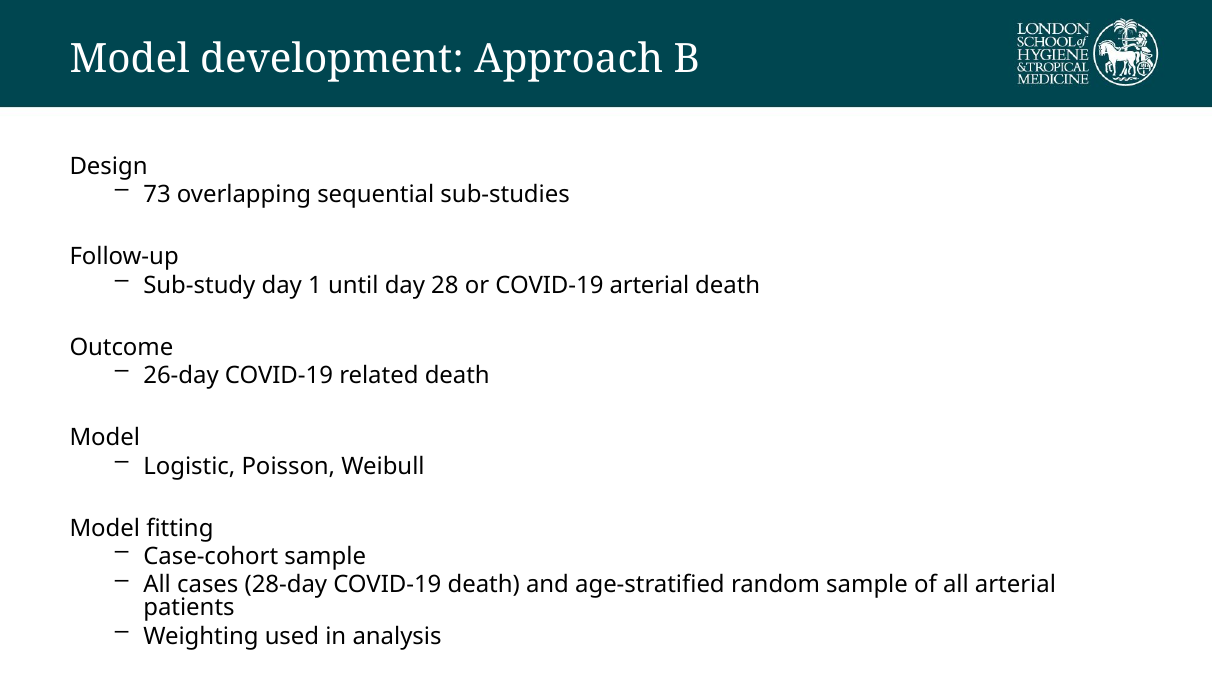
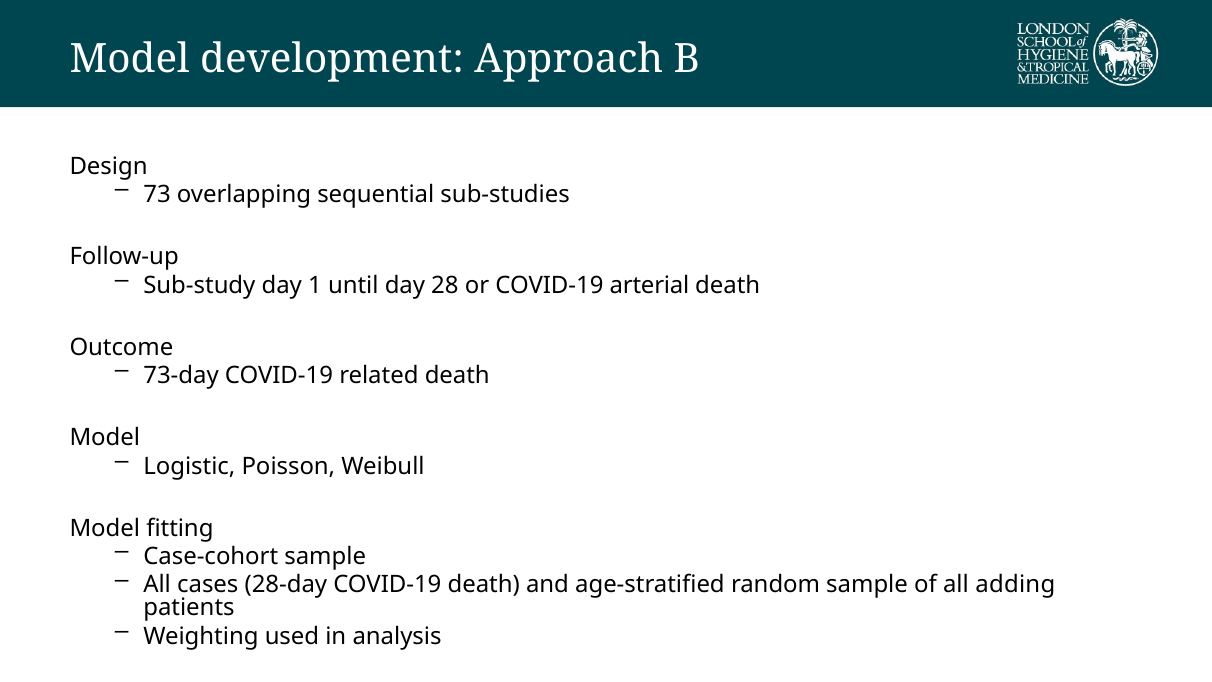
26-day: 26-day -> 73-day
all arterial: arterial -> adding
